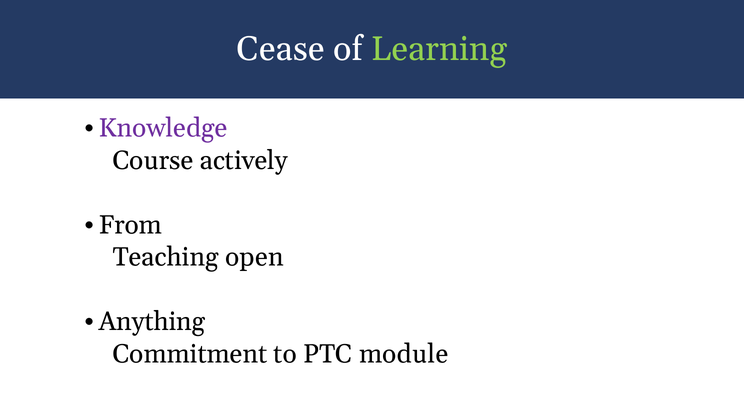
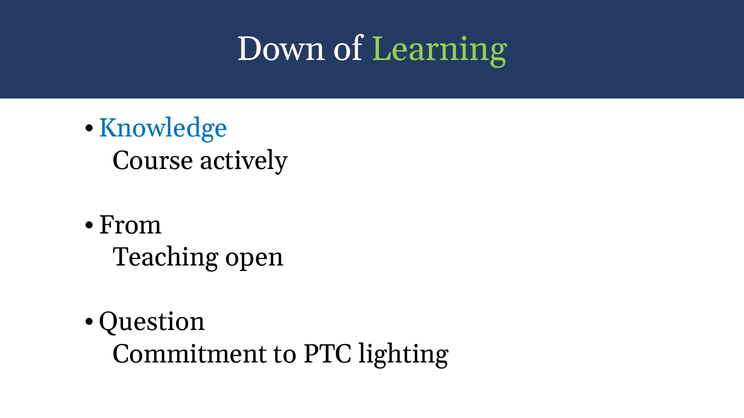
Cease: Cease -> Down
Knowledge colour: purple -> blue
Anything: Anything -> Question
module: module -> lighting
